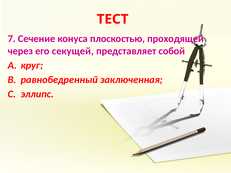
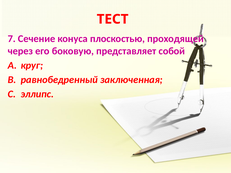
секущей: секущей -> боковую
